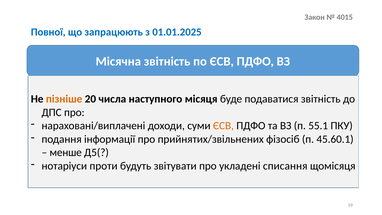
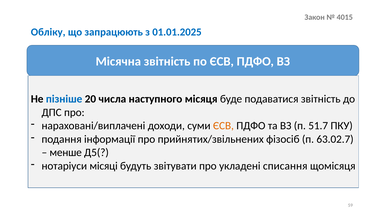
Повної: Повної -> Обліку
пізніше colour: orange -> blue
55.1: 55.1 -> 51.7
45.60.1: 45.60.1 -> 63.02.7
проти: проти -> місяці
